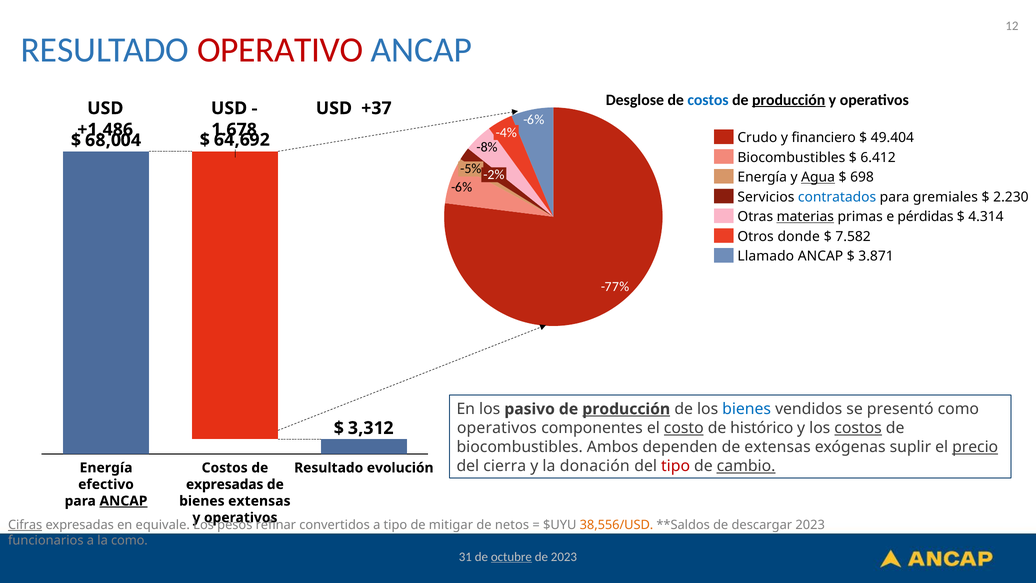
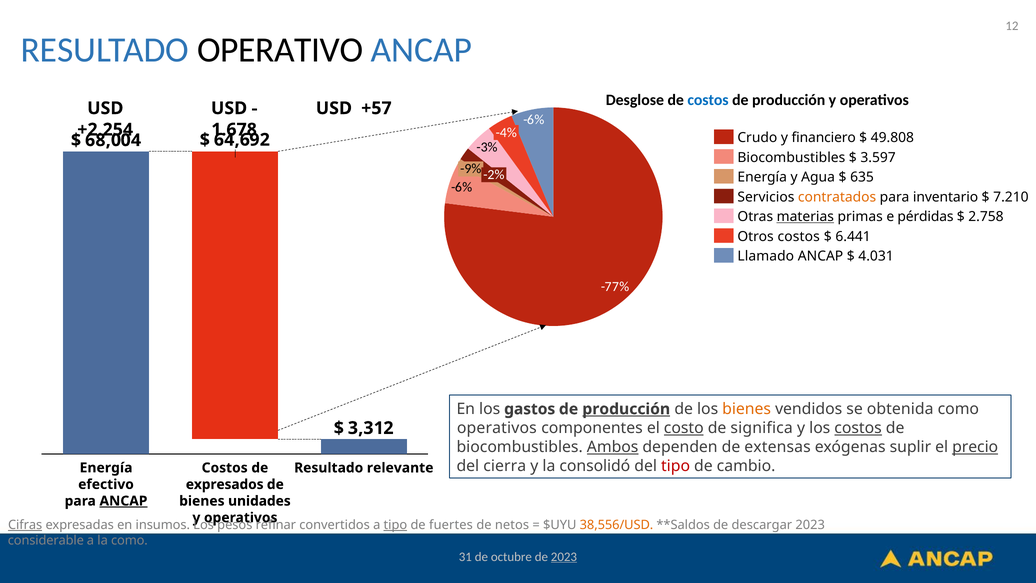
OPERATIVO colour: red -> black
producción at (789, 100) underline: present -> none
+37: +37 -> +57
+1.486: +1.486 -> +2.254
49.404: 49.404 -> 49.808
-8%: -8% -> -3%
6.412: 6.412 -> 3.597
-5%: -5% -> -9%
Agua underline: present -> none
698: 698 -> 635
contratados colour: blue -> orange
gremiales: gremiales -> inventario
2.230: 2.230 -> 7.210
4.314: 4.314 -> 2.758
Otros donde: donde -> costos
7.582: 7.582 -> 6.441
3.871: 3.871 -> 4.031
pasivo: pasivo -> gastos
bienes at (747, 409) colour: blue -> orange
presentó: presentó -> obtenida
histórico: histórico -> significa
Ambos underline: none -> present
donación: donación -> consolidó
cambio underline: present -> none
evolución: evolución -> relevante
expresadas at (225, 484): expresadas -> expresados
bienes extensas: extensas -> unidades
equivale: equivale -> insumos
tipo at (395, 525) underline: none -> present
mitigar: mitigar -> fuertes
funcionarios: funcionarios -> considerable
octubre underline: present -> none
2023 at (564, 556) underline: none -> present
